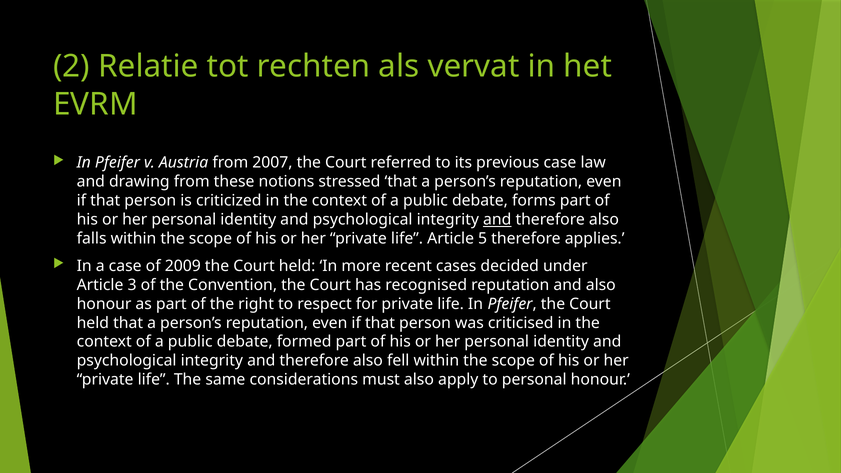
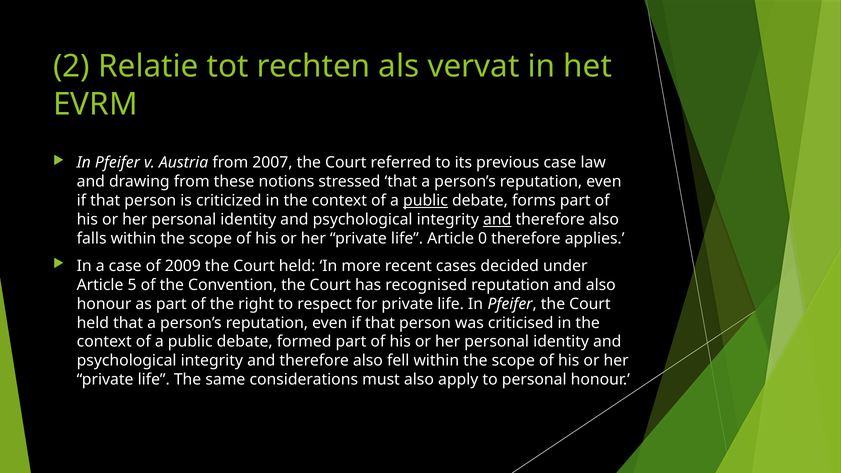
public at (425, 201) underline: none -> present
5: 5 -> 0
3: 3 -> 5
